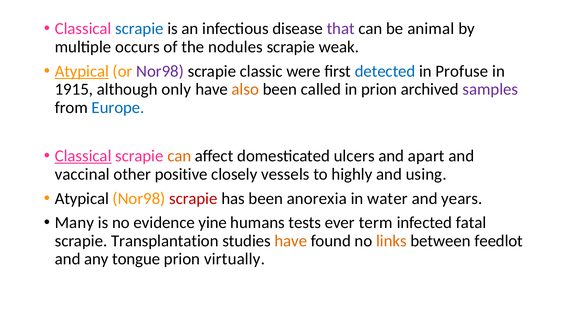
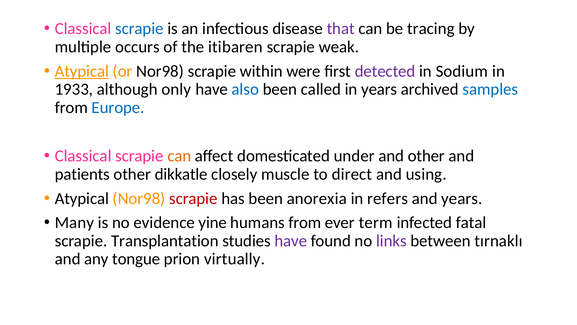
animal: animal -> tracing
nodules: nodules -> itibaren
Nor98 at (160, 71) colour: purple -> black
classic: classic -> within
detected colour: blue -> purple
Profuse: Profuse -> Sodium
1915: 1915 -> 1933
also colour: orange -> blue
in prion: prion -> years
samples colour: purple -> blue
Classical at (83, 156) underline: present -> none
ulcers: ulcers -> under
and apart: apart -> other
vaccinal: vaccinal -> patients
positive: positive -> dikkatle
vessels: vessels -> muscle
highly: highly -> direct
water: water -> refers
humans tests: tests -> from
have at (291, 241) colour: orange -> purple
links colour: orange -> purple
feedlot: feedlot -> tırnaklı
